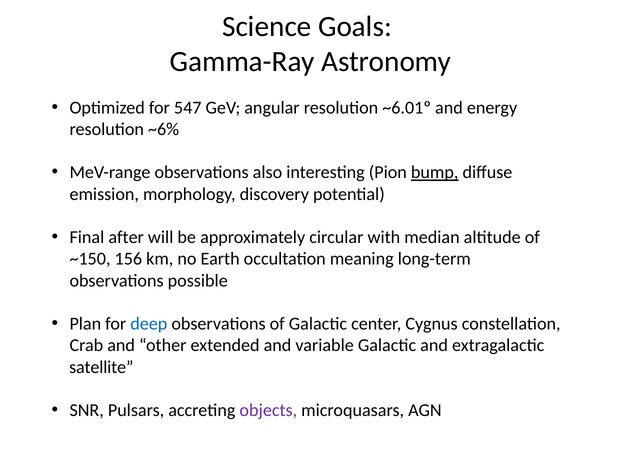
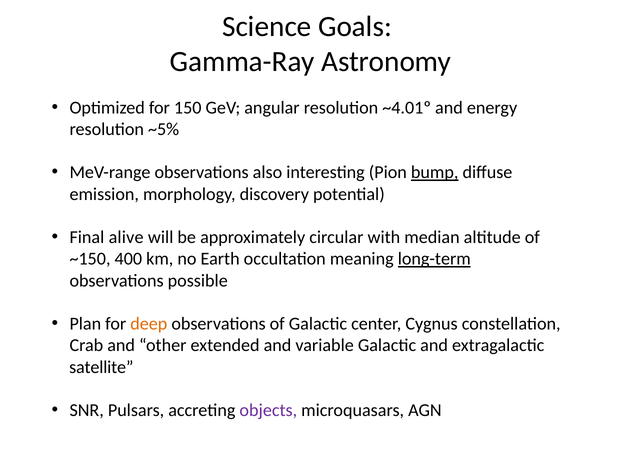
547: 547 -> 150
~6.01º: ~6.01º -> ~4.01º
~6%: ~6% -> ~5%
after: after -> alive
156: 156 -> 400
long-term underline: none -> present
deep colour: blue -> orange
